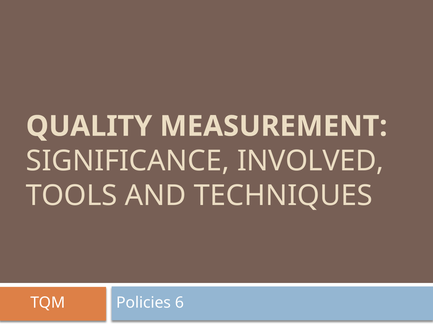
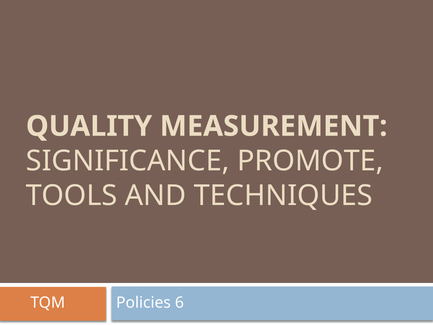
INVOLVED: INVOLVED -> PROMOTE
